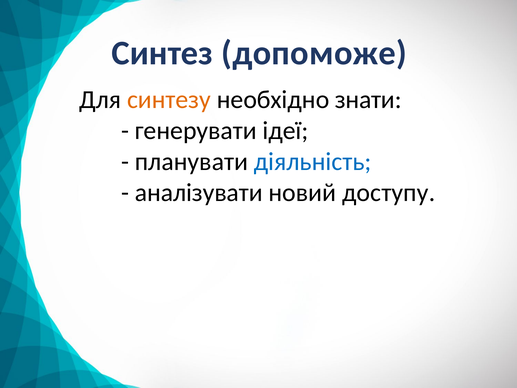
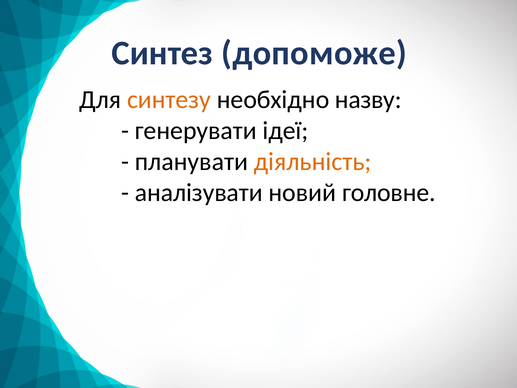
знати: знати -> назву
діяльність colour: blue -> orange
доступу: доступу -> головне
